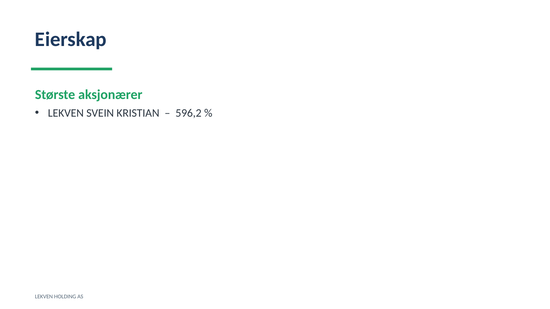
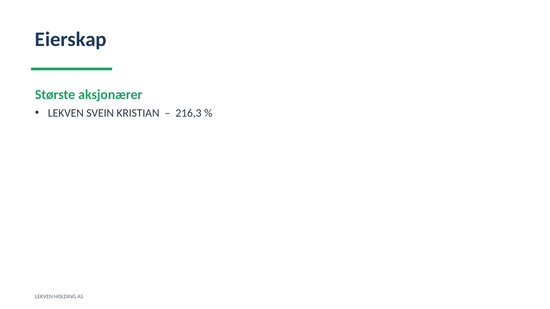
596,2: 596,2 -> 216,3
